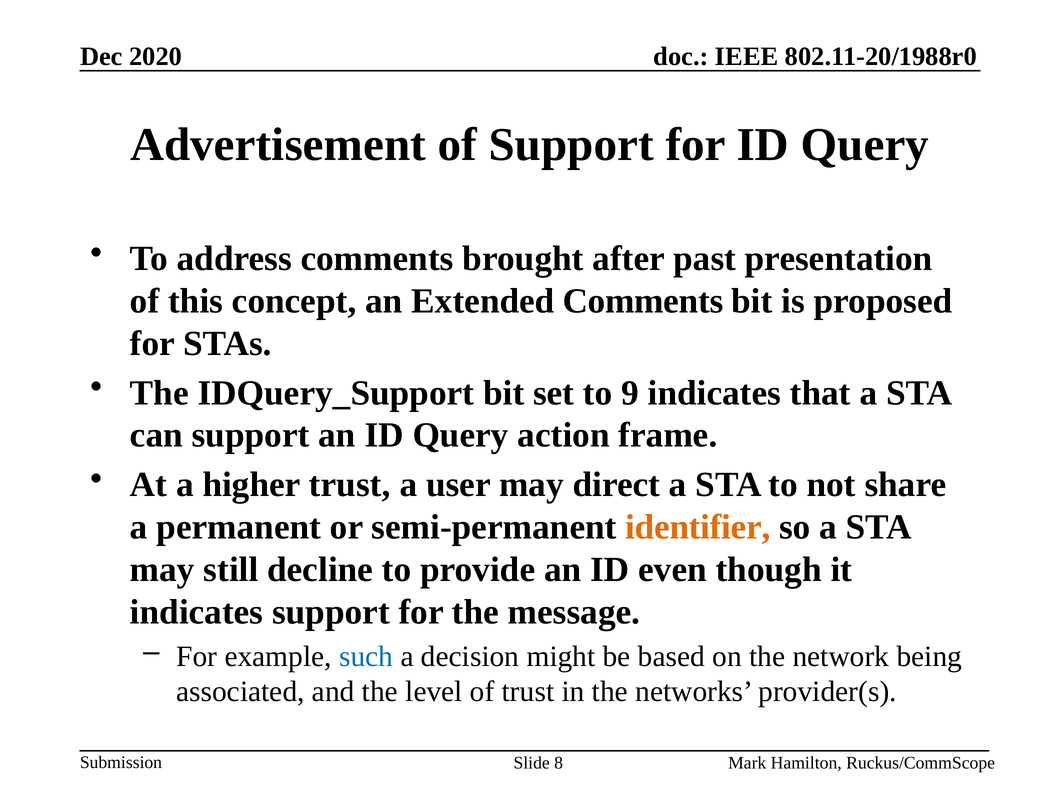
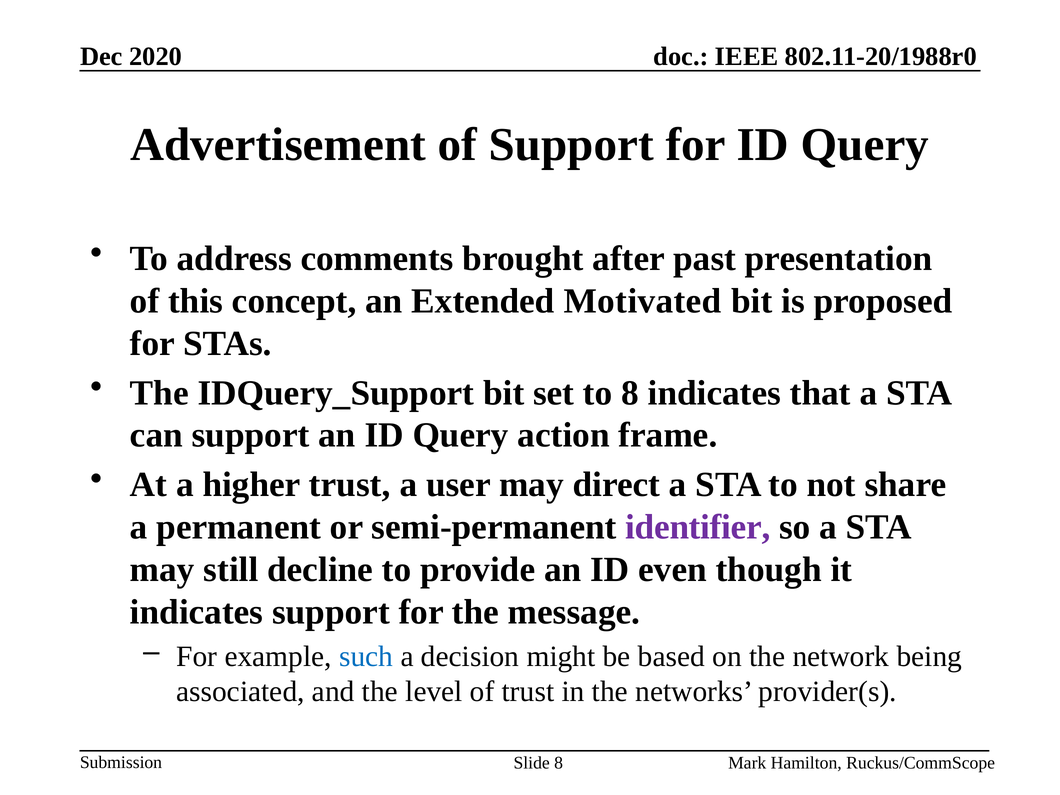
Extended Comments: Comments -> Motivated
to 9: 9 -> 8
identifier colour: orange -> purple
